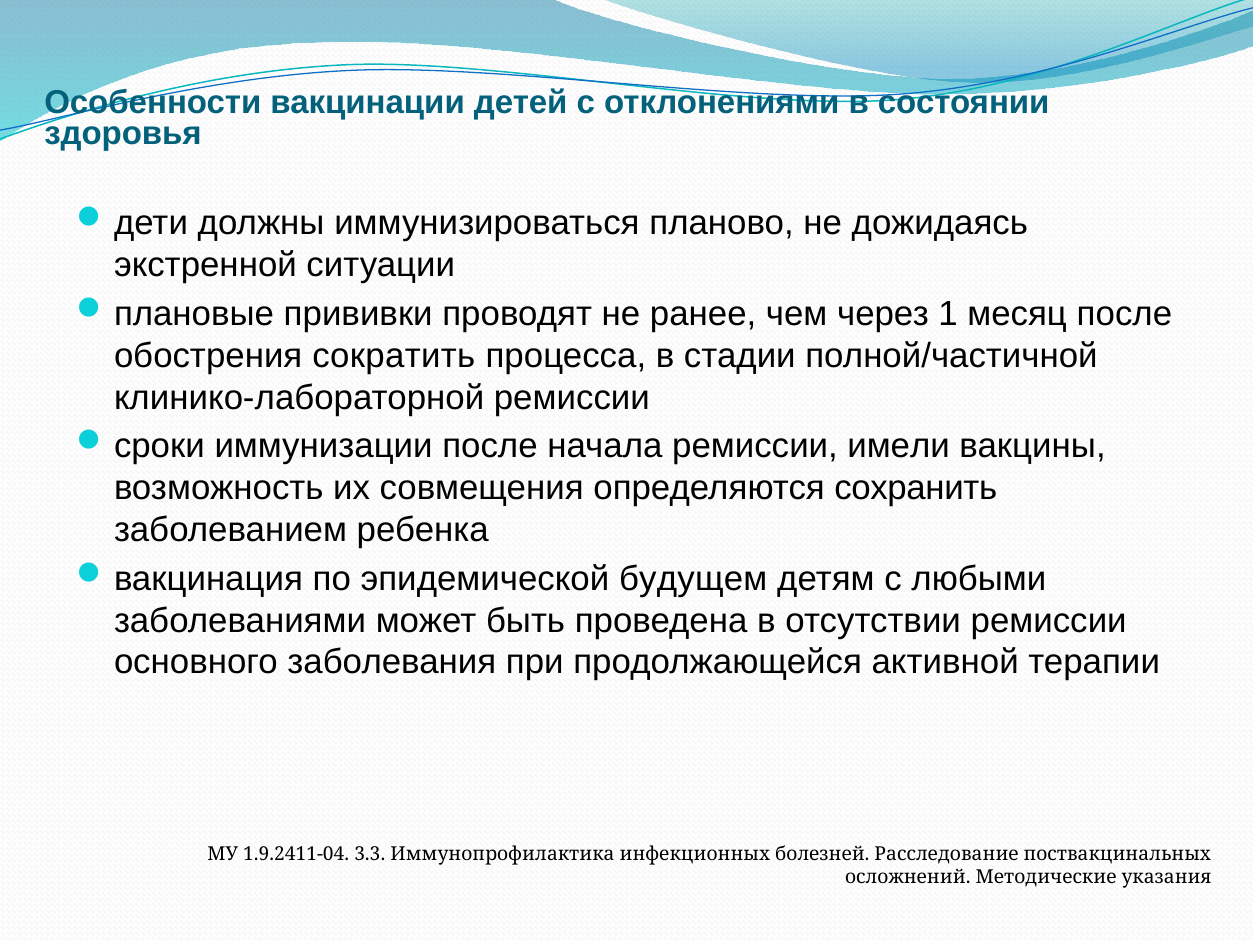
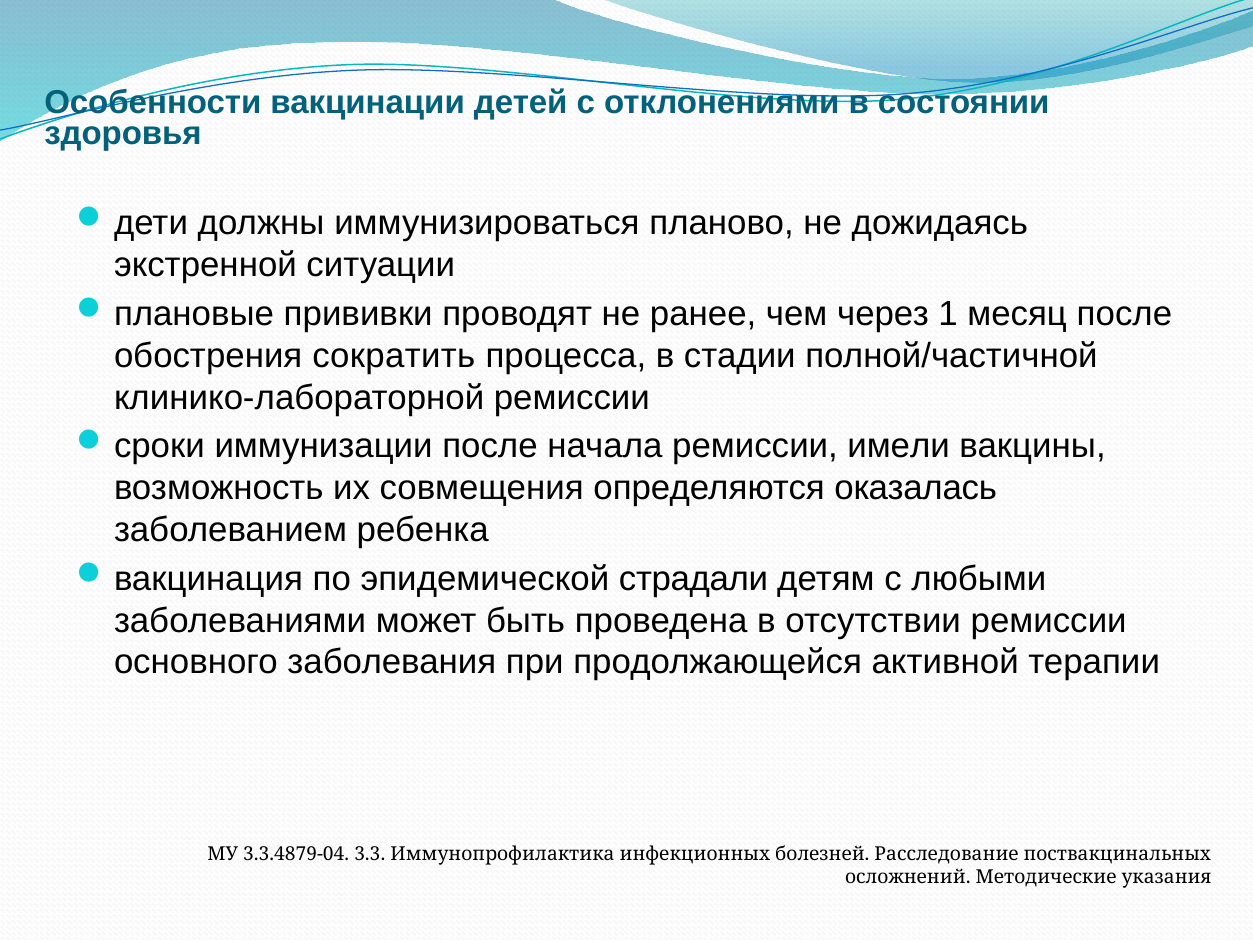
сохранить: сохранить -> оказалась
будущем: будущем -> страдали
1.9.2411-04: 1.9.2411-04 -> 3.3.4879-04
